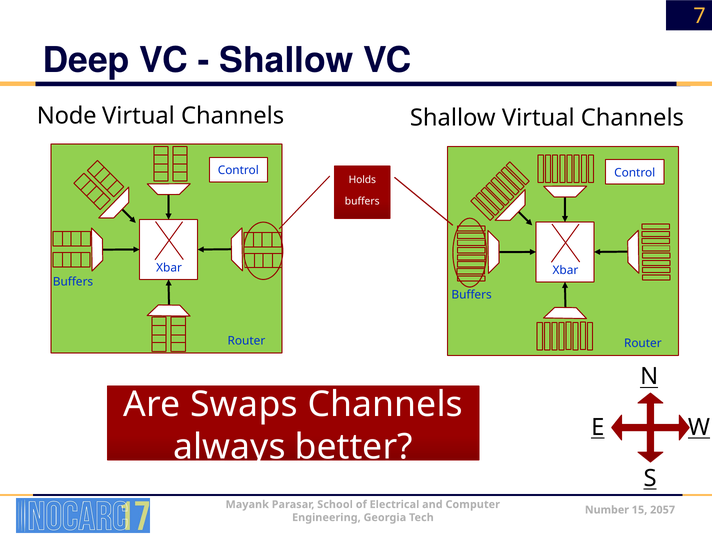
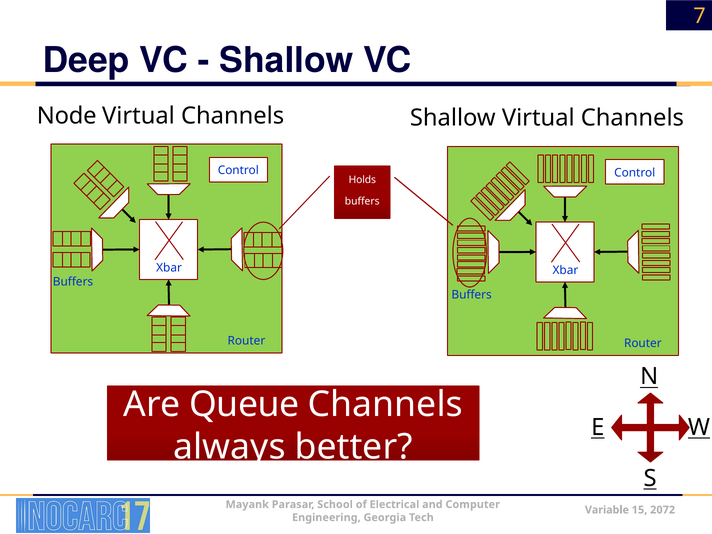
Swaps: Swaps -> Queue
Number: Number -> Variable
2057: 2057 -> 2072
